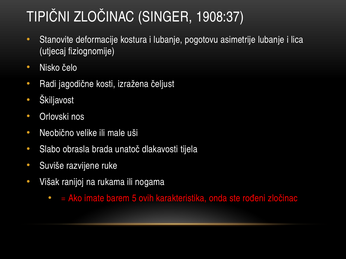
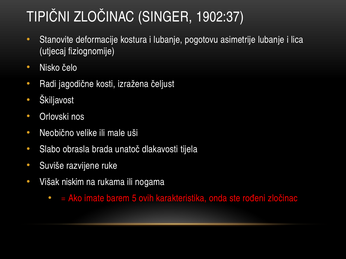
1908:37: 1908:37 -> 1902:37
ranijoj: ranijoj -> niskim
